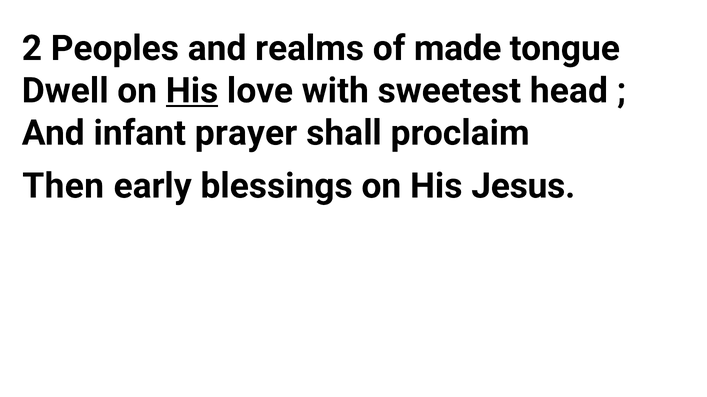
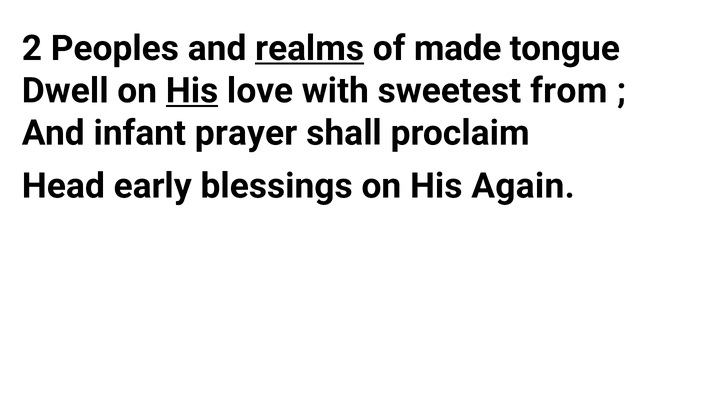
realms underline: none -> present
head: head -> from
Then: Then -> Head
Jesus: Jesus -> Again
